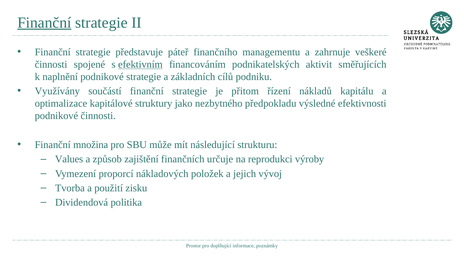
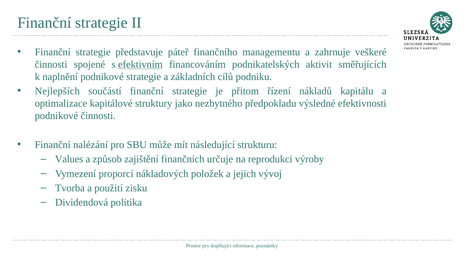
Finanční at (44, 23) underline: present -> none
Využívány: Využívány -> Nejlepších
množina: množina -> nalézání
